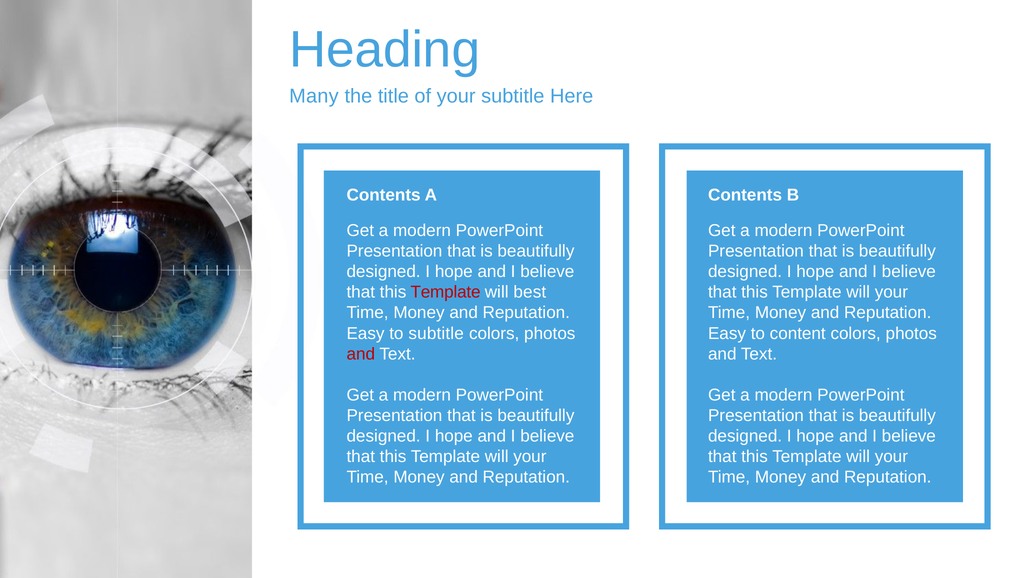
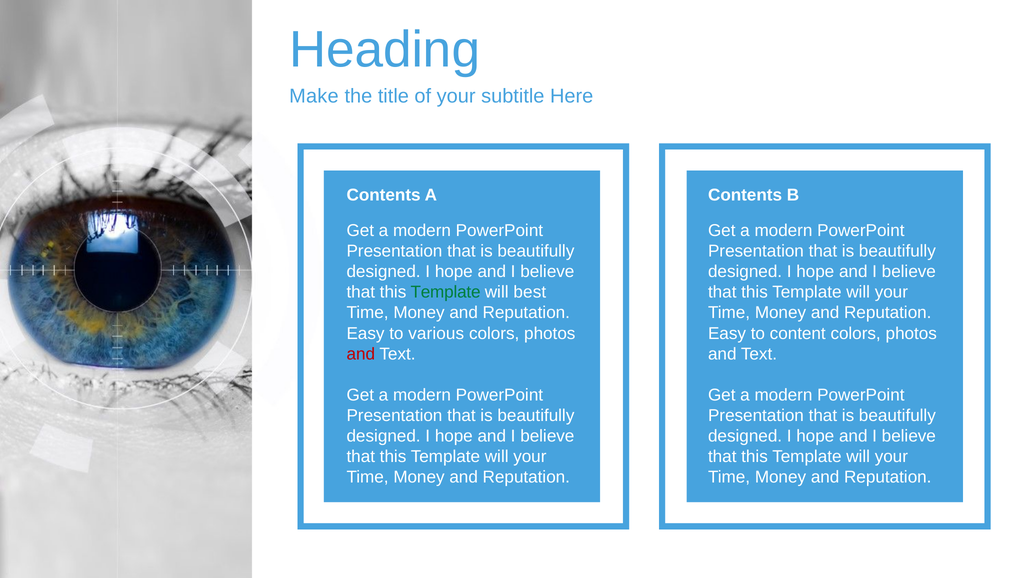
Many: Many -> Make
Template at (446, 292) colour: red -> green
to subtitle: subtitle -> various
